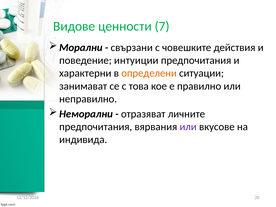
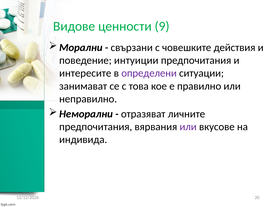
7: 7 -> 9
характерни: характерни -> интересите
определени colour: orange -> purple
